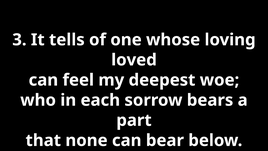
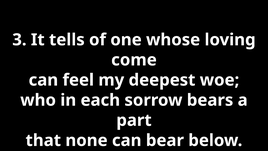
loved: loved -> come
